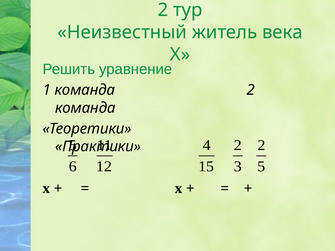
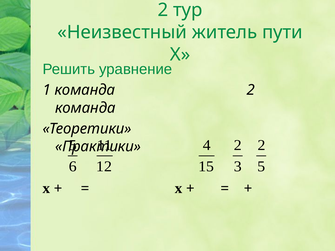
века: века -> пути
